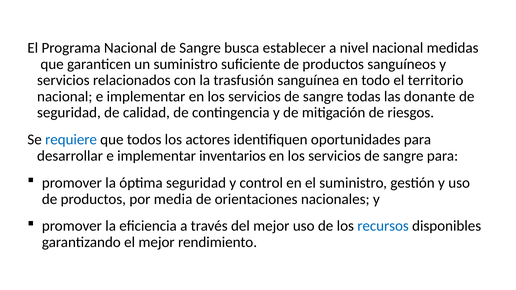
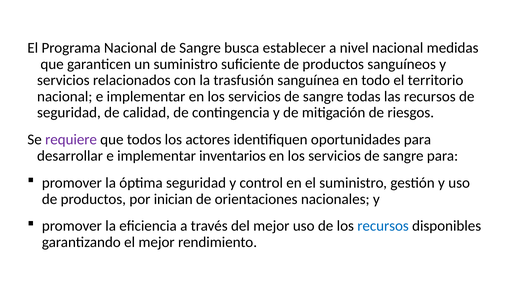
las donante: donante -> recursos
requiere colour: blue -> purple
media: media -> inician
